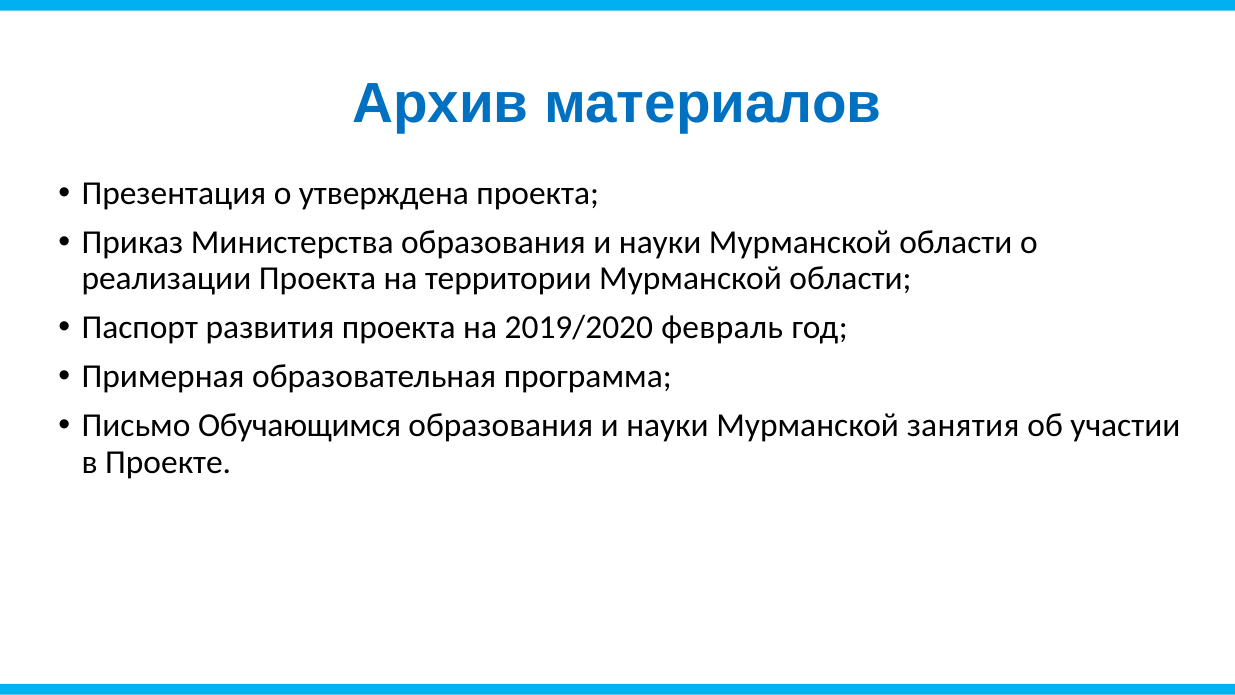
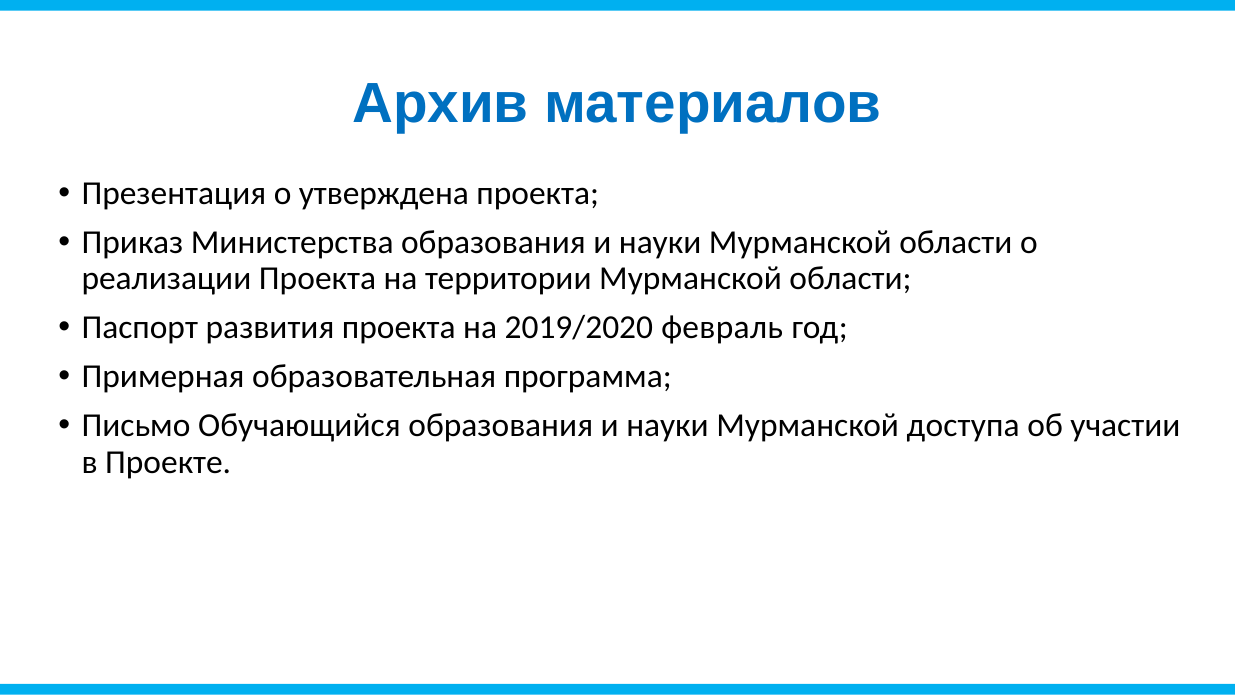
Обучающимся: Обучающимся -> Обучающийся
занятия: занятия -> доступа
